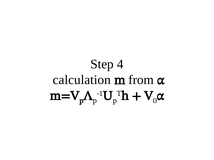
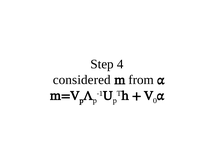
calculation: calculation -> considered
